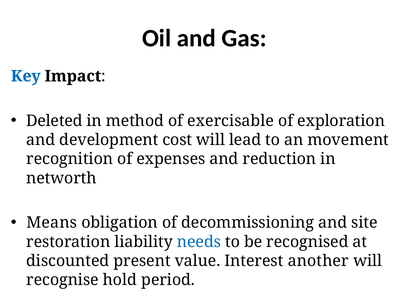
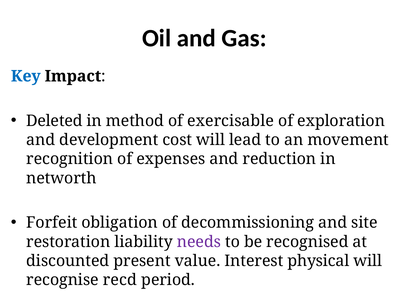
Means: Means -> Forfeit
needs colour: blue -> purple
another: another -> physical
hold: hold -> recd
